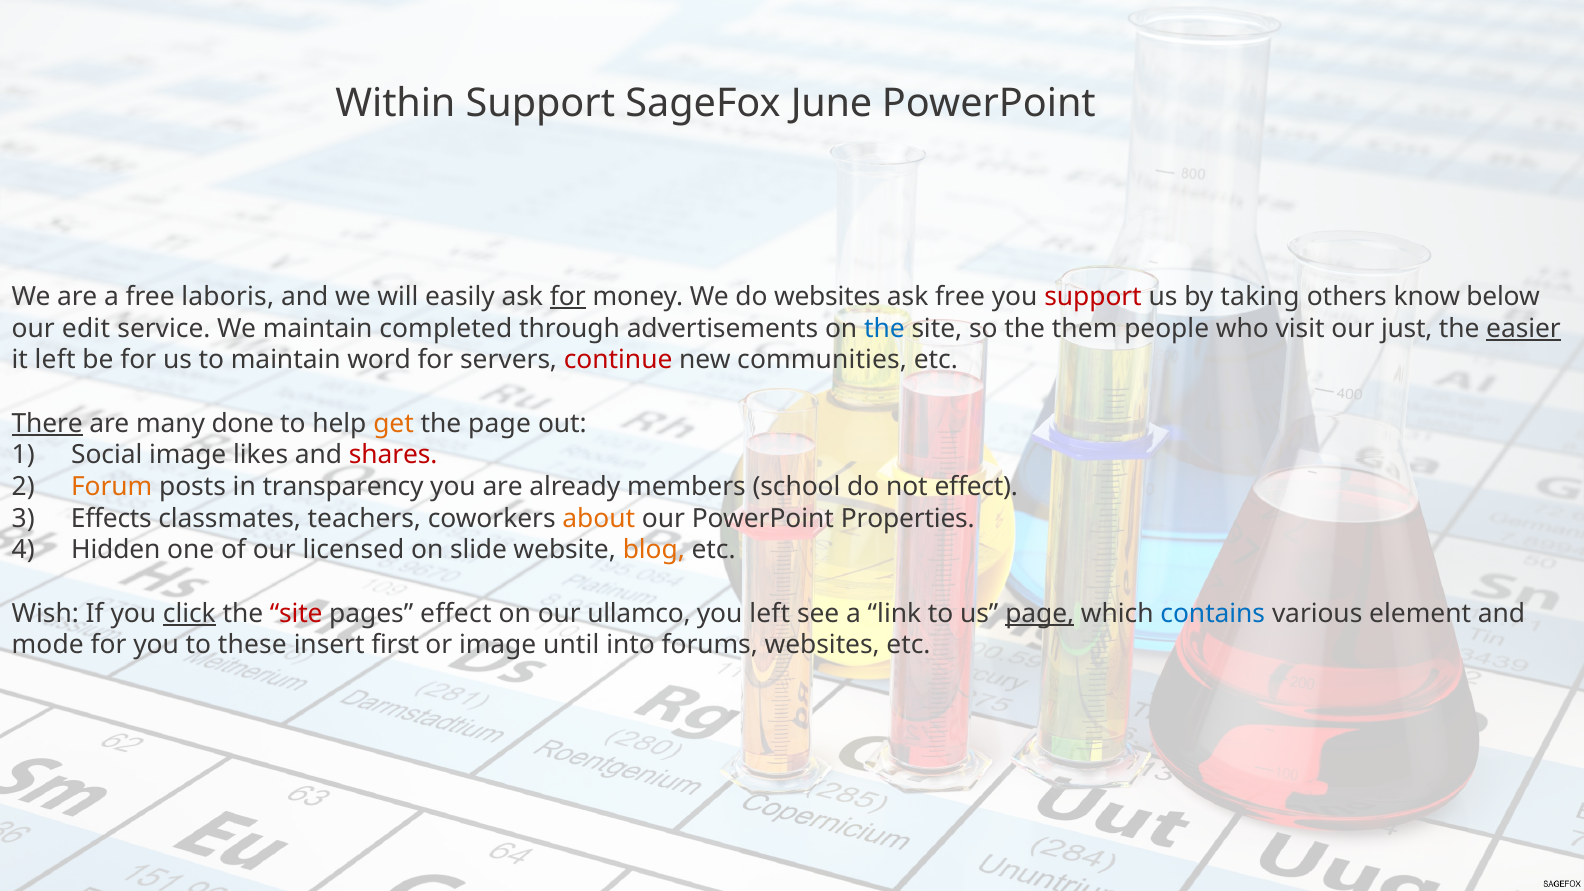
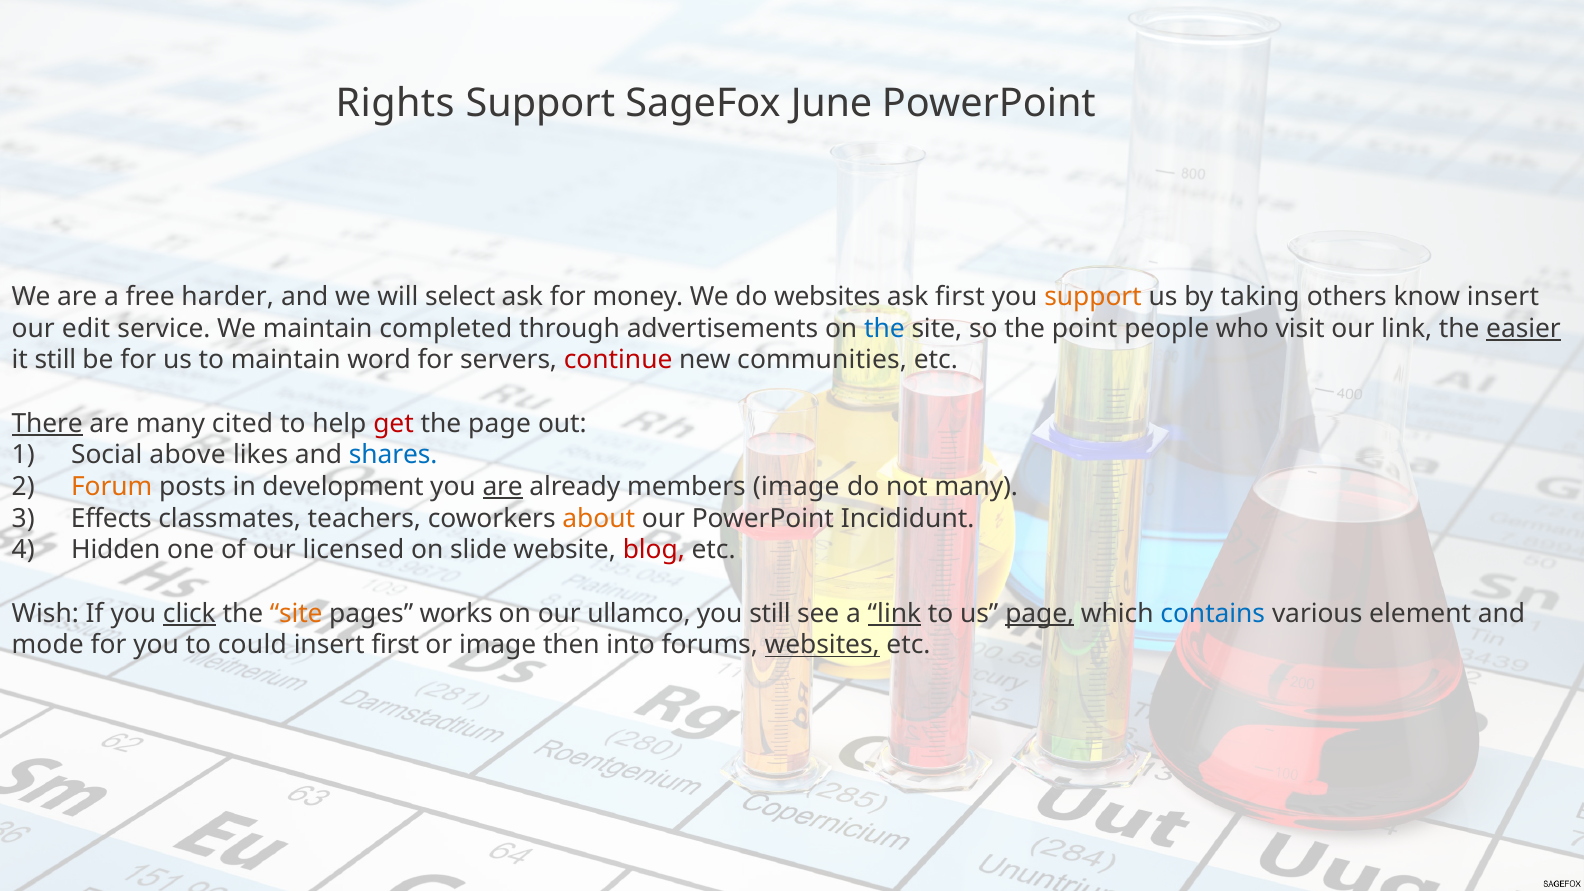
Within: Within -> Rights
laboris: laboris -> harder
easily: easily -> select
for at (568, 297) underline: present -> none
ask free: free -> first
support at (1093, 297) colour: red -> orange
know below: below -> insert
them: them -> point
our just: just -> link
it left: left -> still
done: done -> cited
get colour: orange -> red
Social image: image -> above
shares colour: red -> blue
transparency: transparency -> development
are at (503, 487) underline: none -> present
members school: school -> image
not effect: effect -> many
Properties: Properties -> Incididunt
blog colour: orange -> red
site at (296, 614) colour: red -> orange
pages effect: effect -> works
you left: left -> still
link at (894, 614) underline: none -> present
these: these -> could
until: until -> then
websites at (822, 645) underline: none -> present
